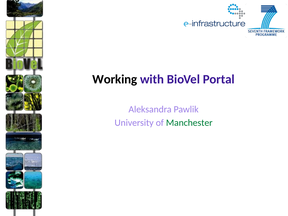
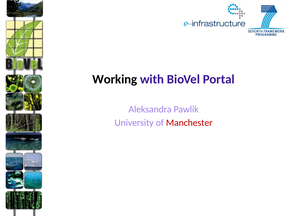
Manchester colour: green -> red
